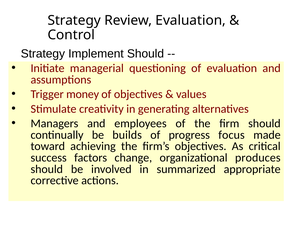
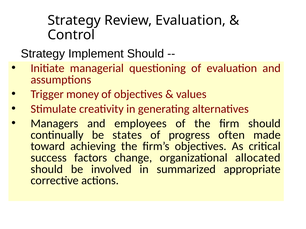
builds: builds -> states
focus: focus -> often
produces: produces -> allocated
